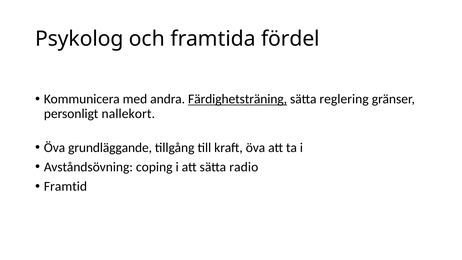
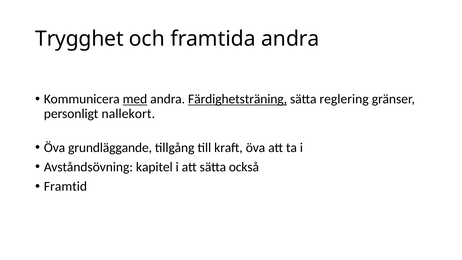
Psykolog: Psykolog -> Trygghet
framtida fördel: fördel -> andra
med underline: none -> present
coping: coping -> kapitel
radio: radio -> också
